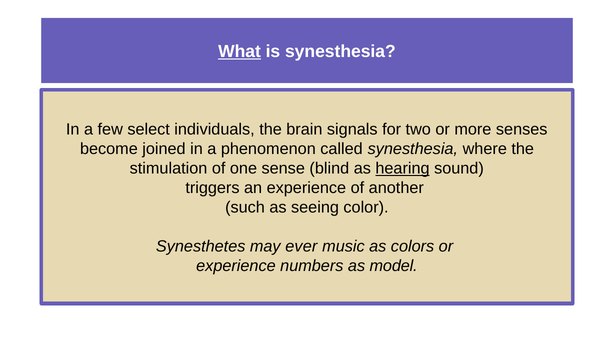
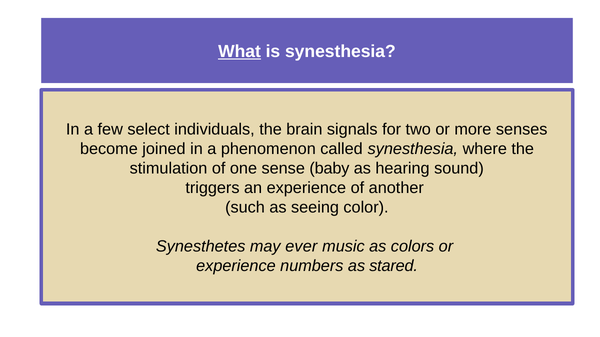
blind: blind -> baby
hearing underline: present -> none
model: model -> stared
